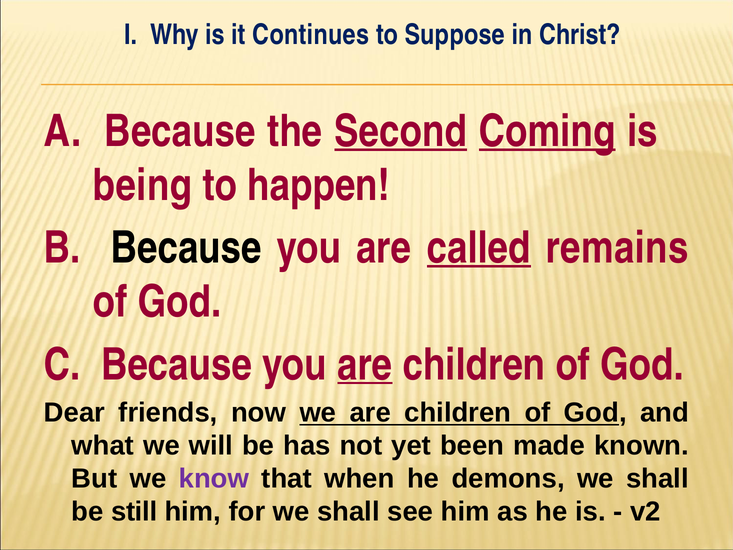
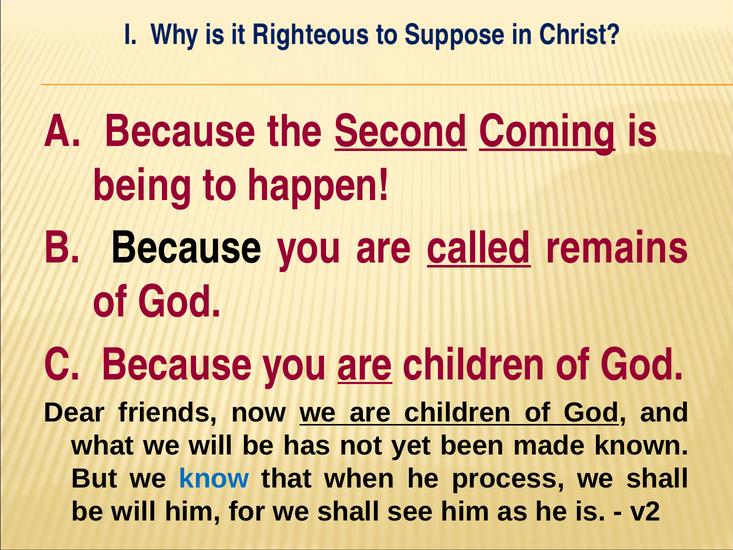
Continues: Continues -> Righteous
know colour: purple -> blue
demons: demons -> process
be still: still -> will
